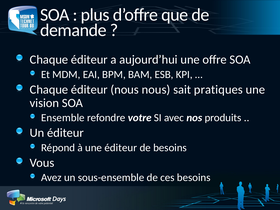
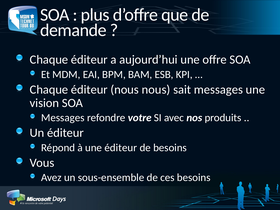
sait pratiques: pratiques -> messages
Ensemble at (63, 118): Ensemble -> Messages
